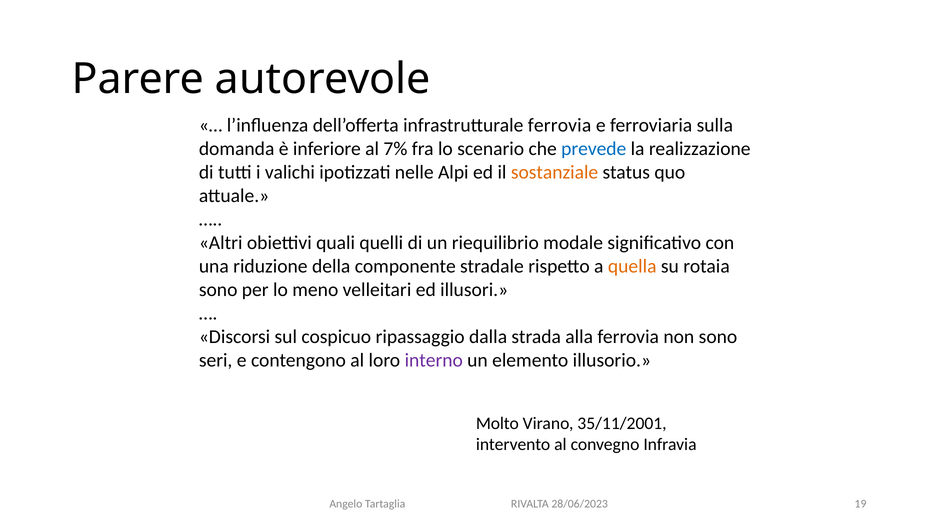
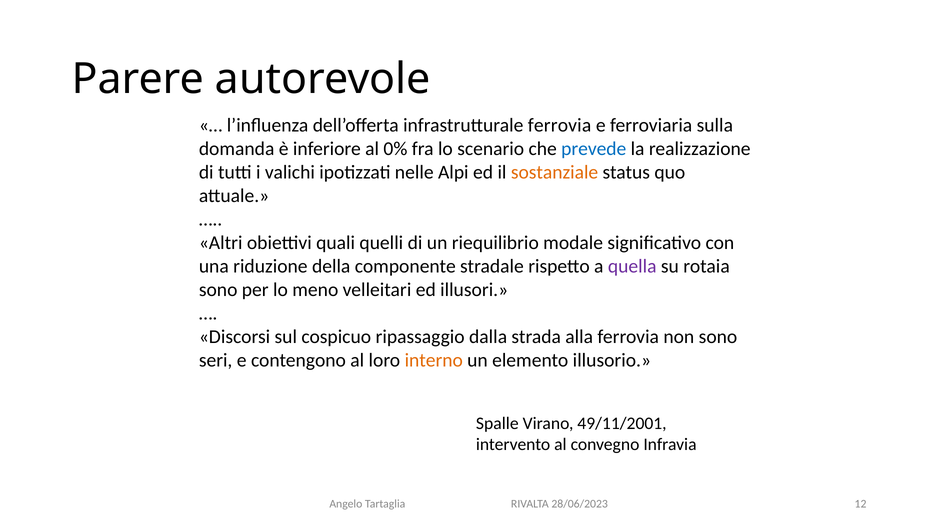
7%: 7% -> 0%
quella colour: orange -> purple
interno colour: purple -> orange
Molto: Molto -> Spalle
35/11/2001: 35/11/2001 -> 49/11/2001
19: 19 -> 12
